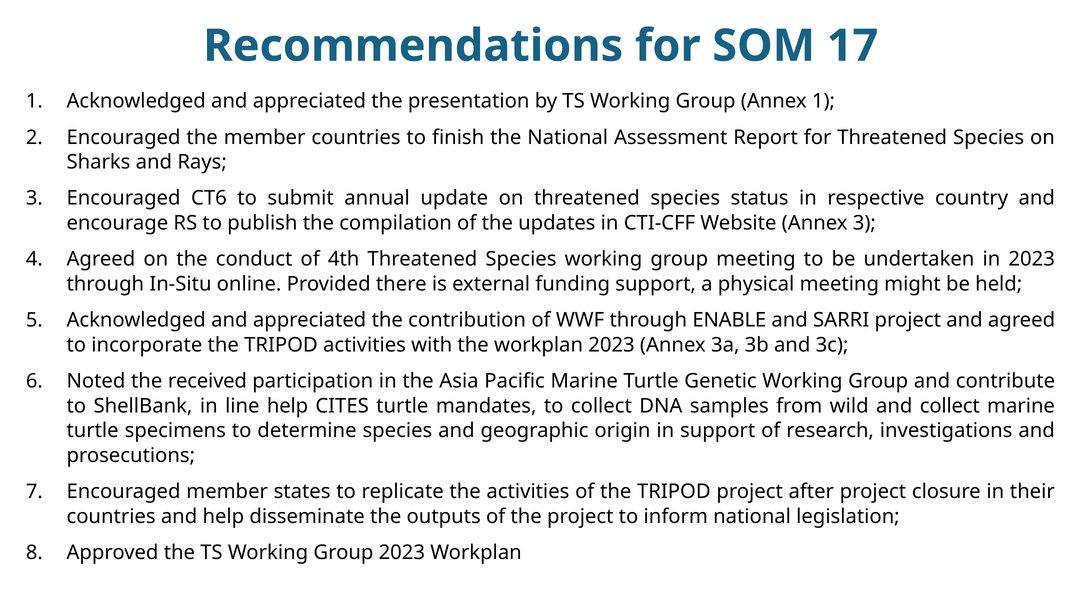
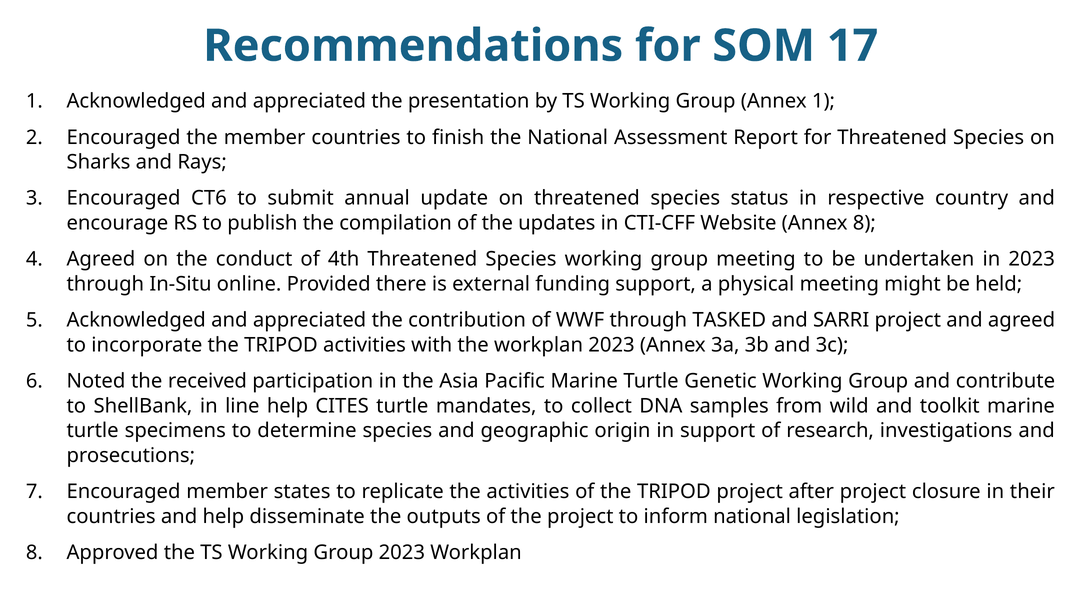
Annex 3: 3 -> 8
ENABLE: ENABLE -> TASKED
and collect: collect -> toolkit
